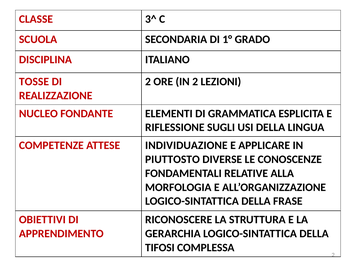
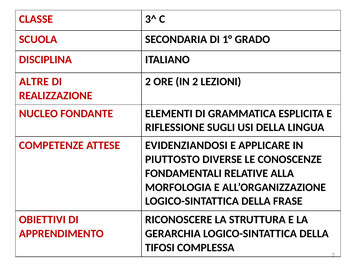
TOSSE: TOSSE -> ALTRE
INDIVIDUAZIONE: INDIVIDUAZIONE -> EVIDENZIANDOSI
